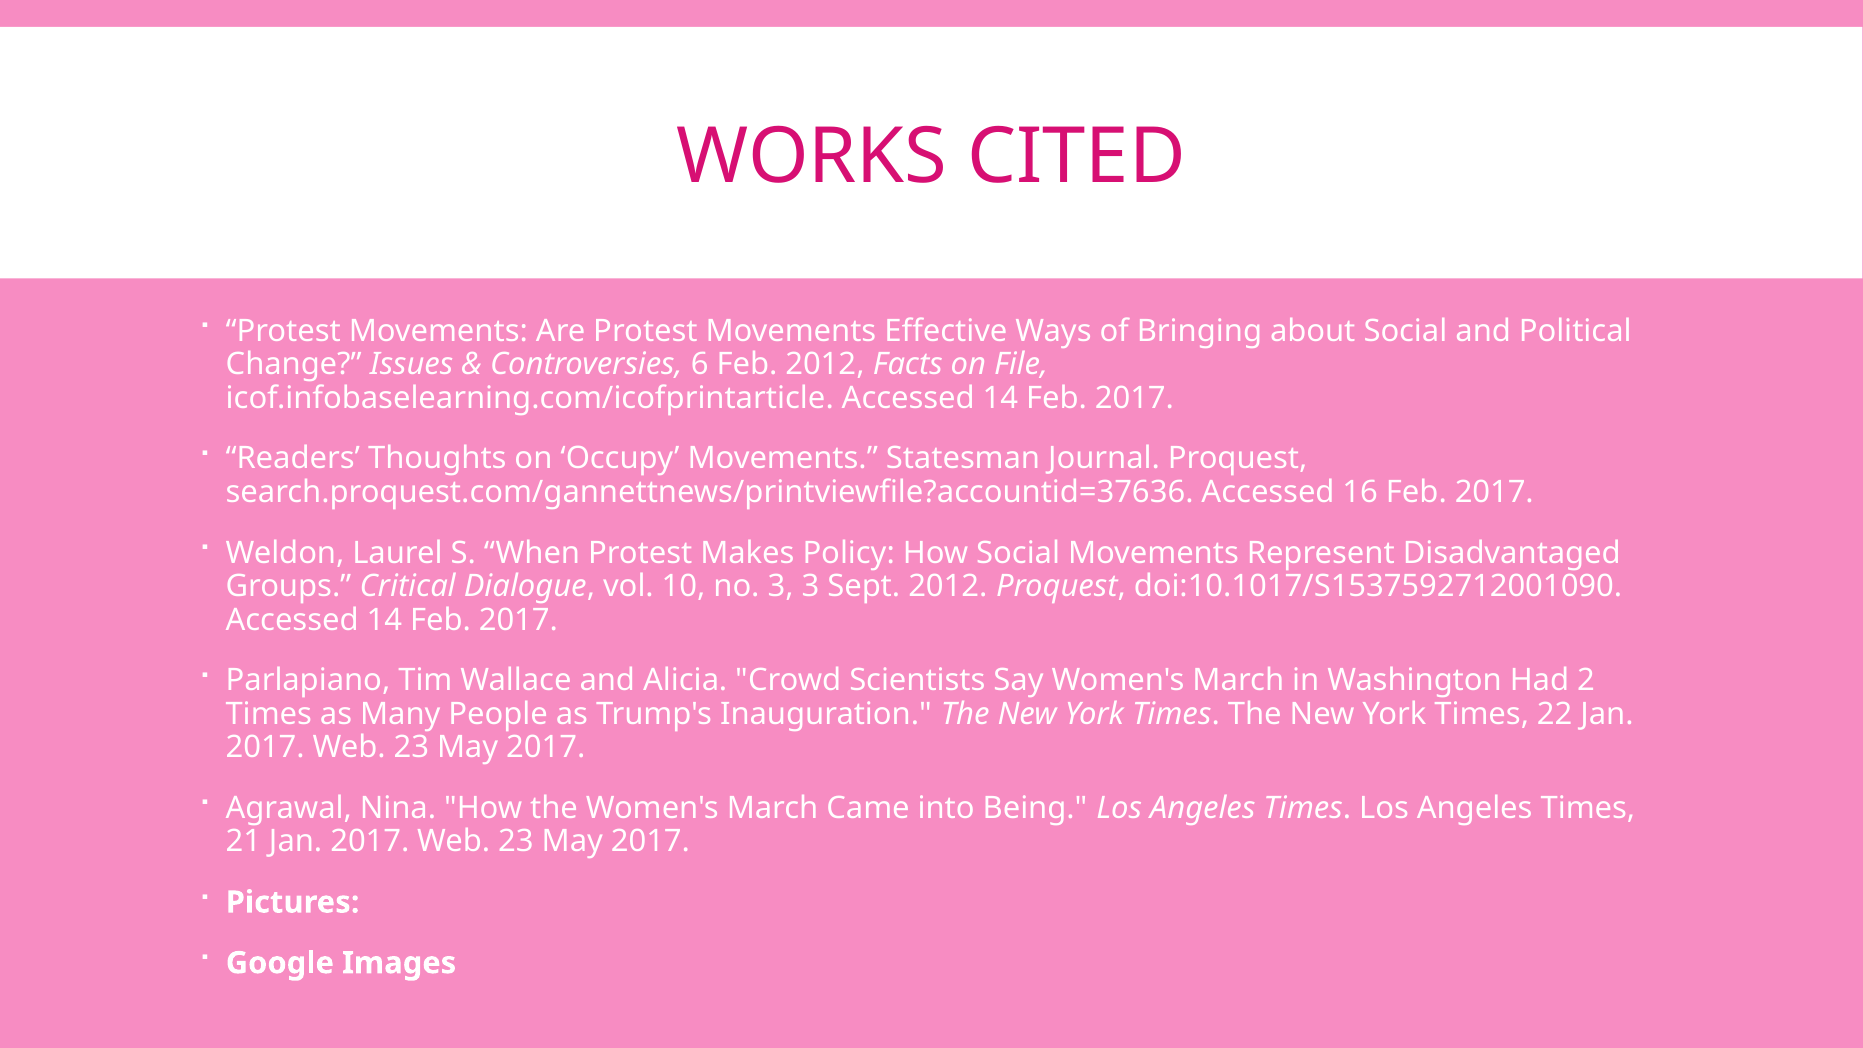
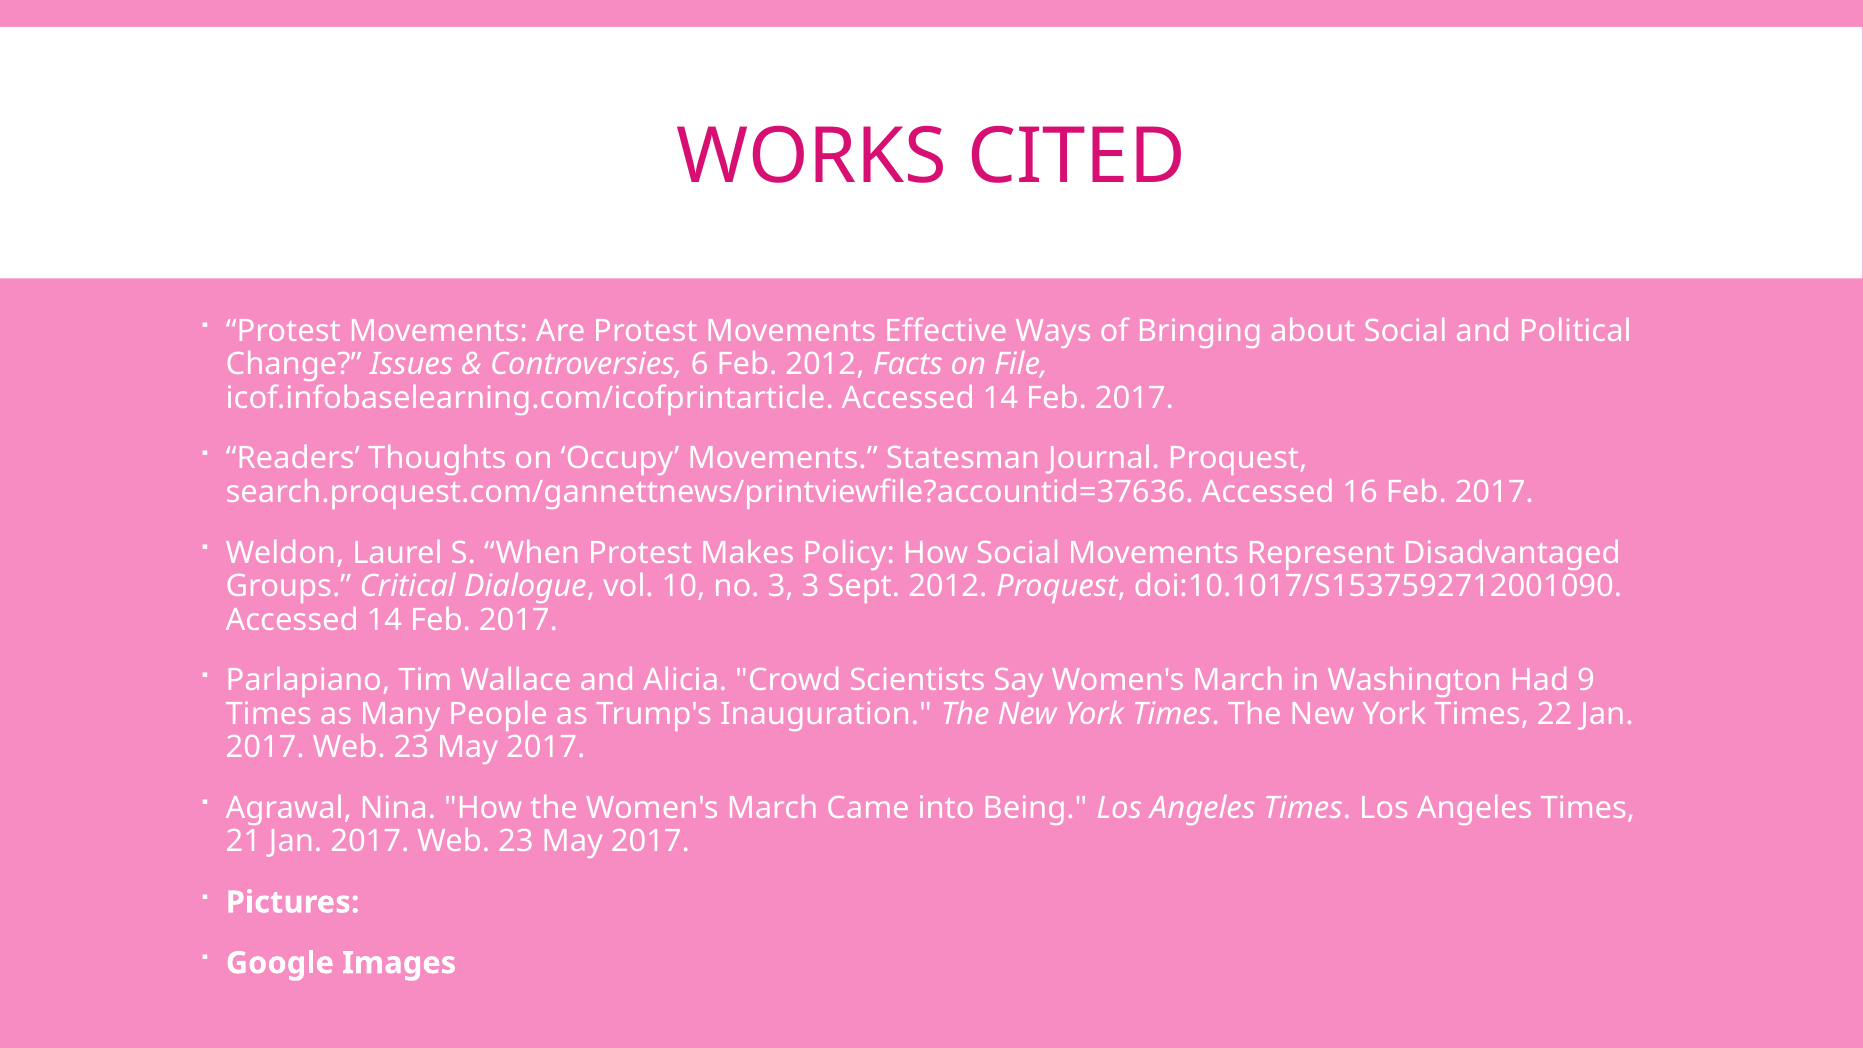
2: 2 -> 9
